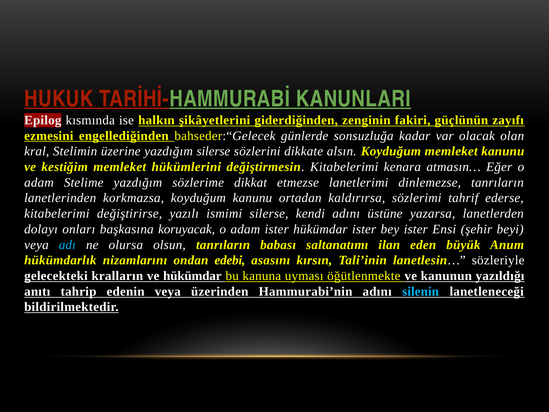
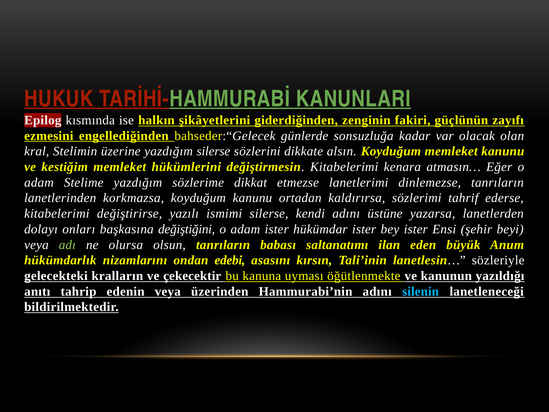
koruyacak: koruyacak -> değiştiğini
adı colour: light blue -> light green
ve hükümdar: hükümdar -> çekecektir
